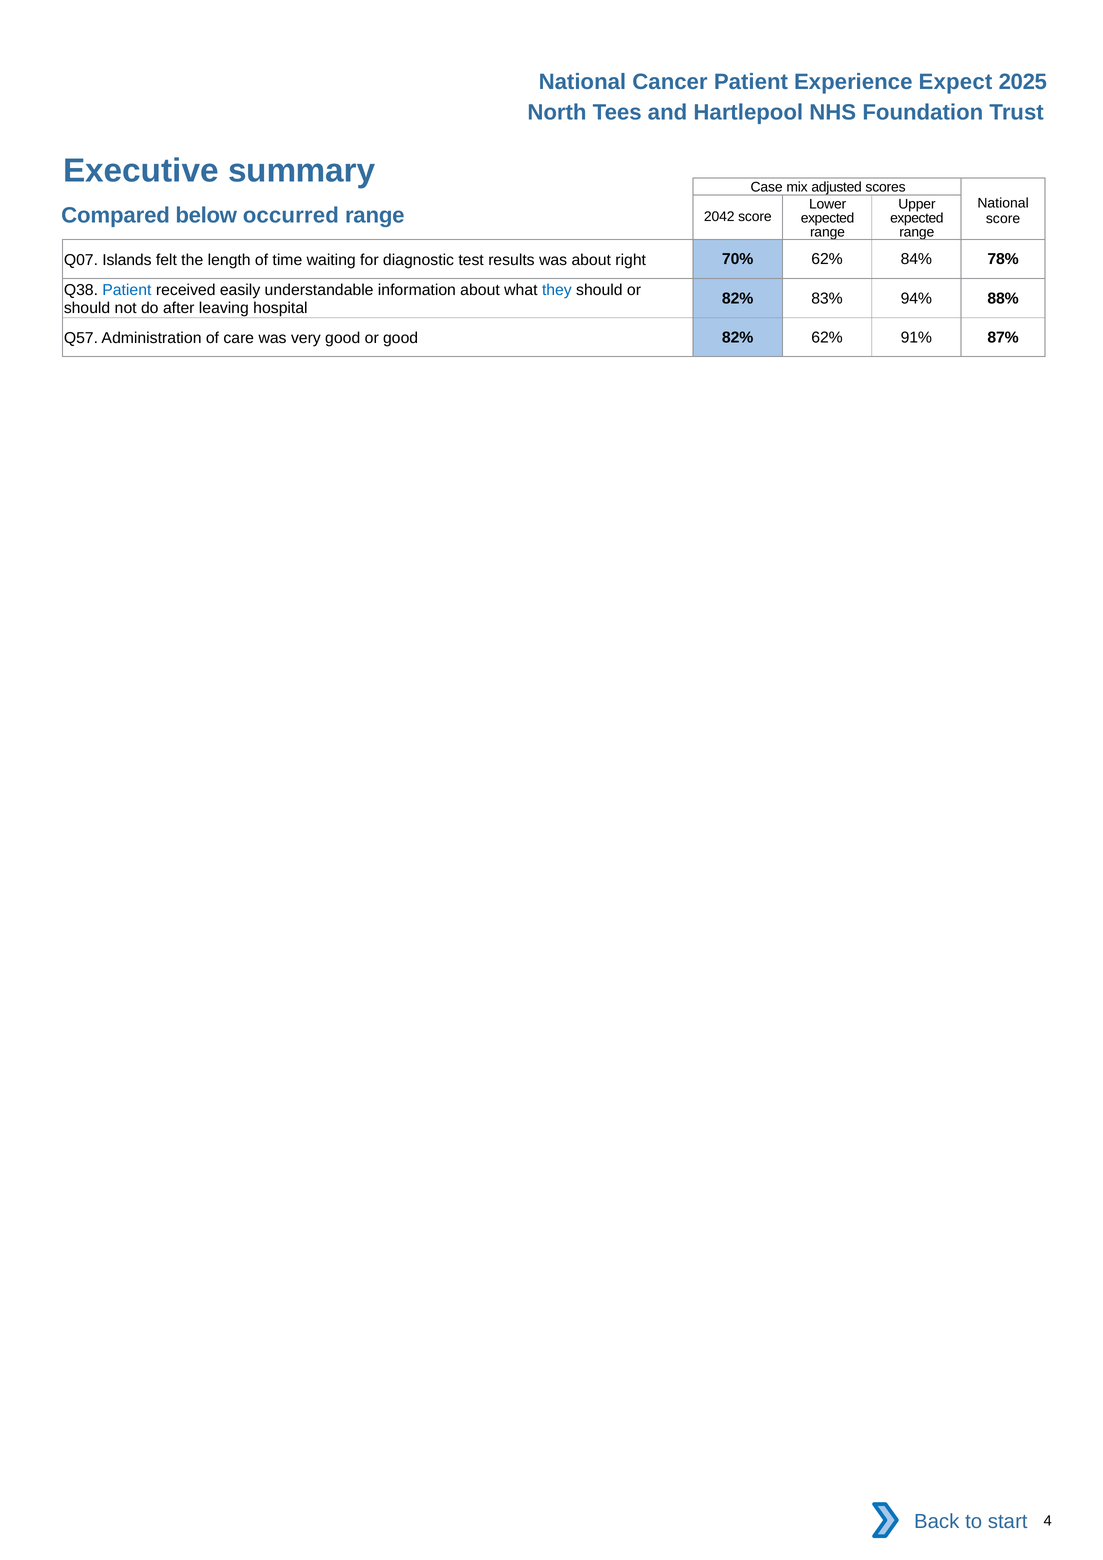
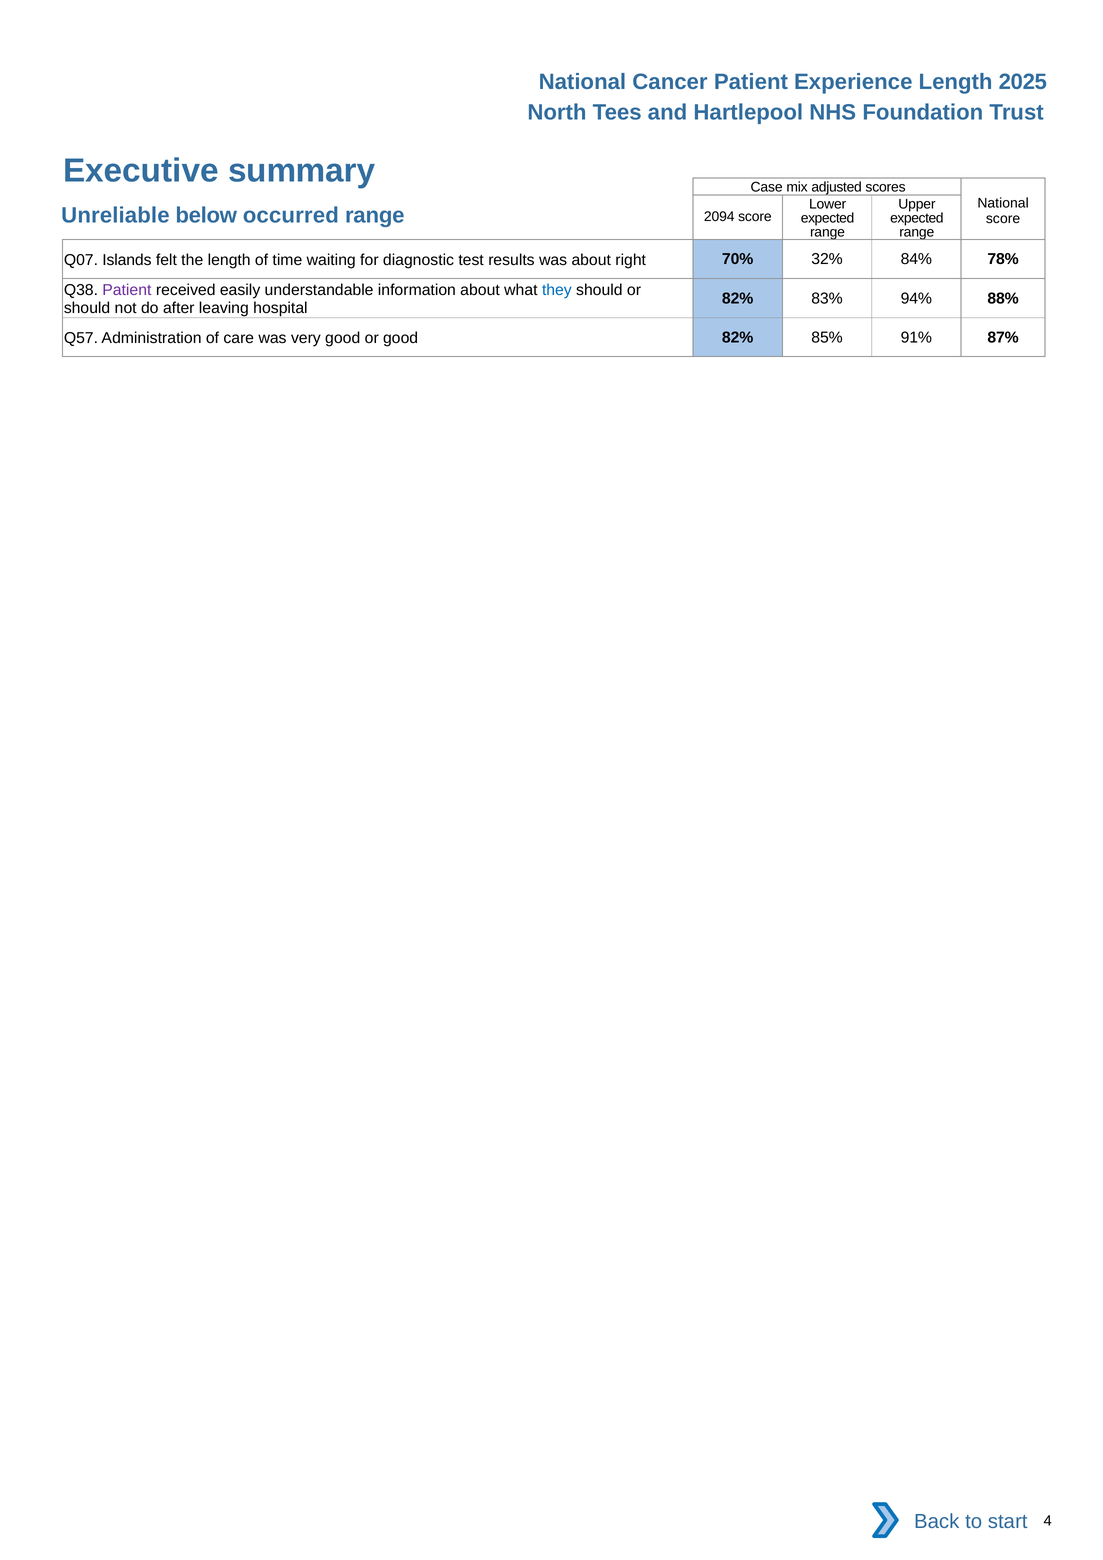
Experience Expect: Expect -> Length
Compared: Compared -> Unreliable
2042: 2042 -> 2094
70% 62%: 62% -> 32%
Patient at (127, 290) colour: blue -> purple
82% 62%: 62% -> 85%
